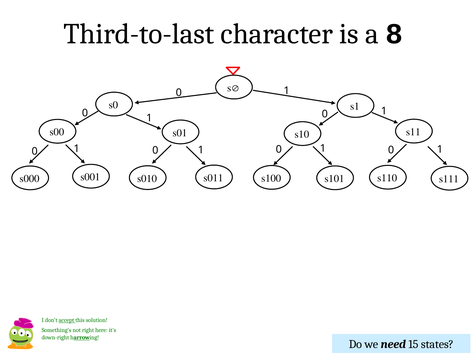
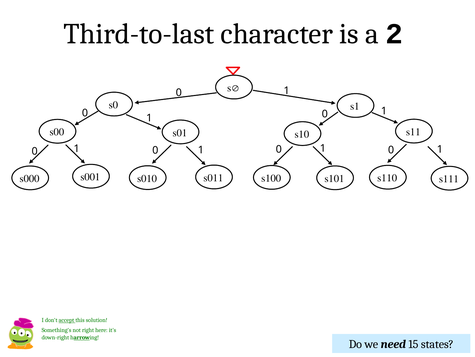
8: 8 -> 2
